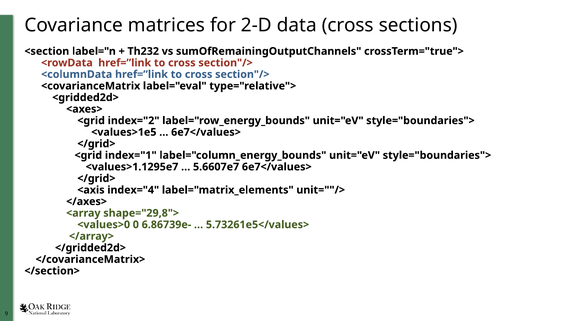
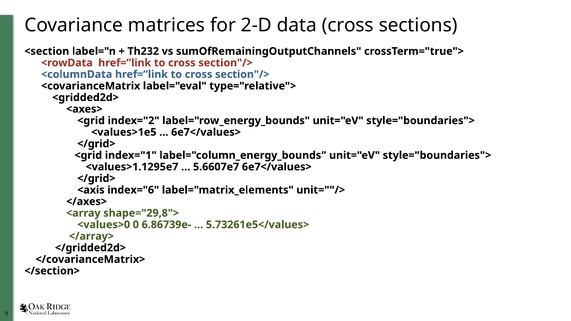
index="4: index="4 -> index="6
